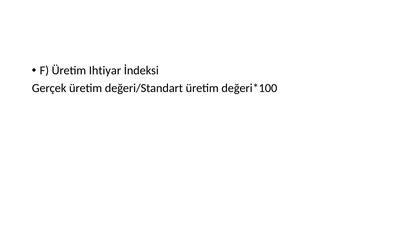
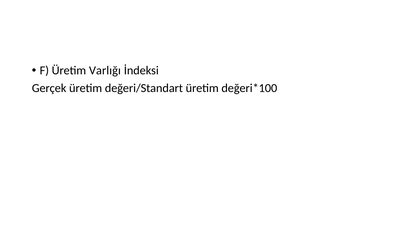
Ihtiyar: Ihtiyar -> Varlığı
